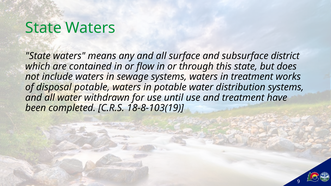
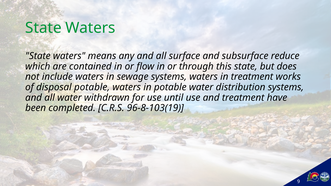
district: district -> reduce
18-8-103(19: 18-8-103(19 -> 96-8-103(19
